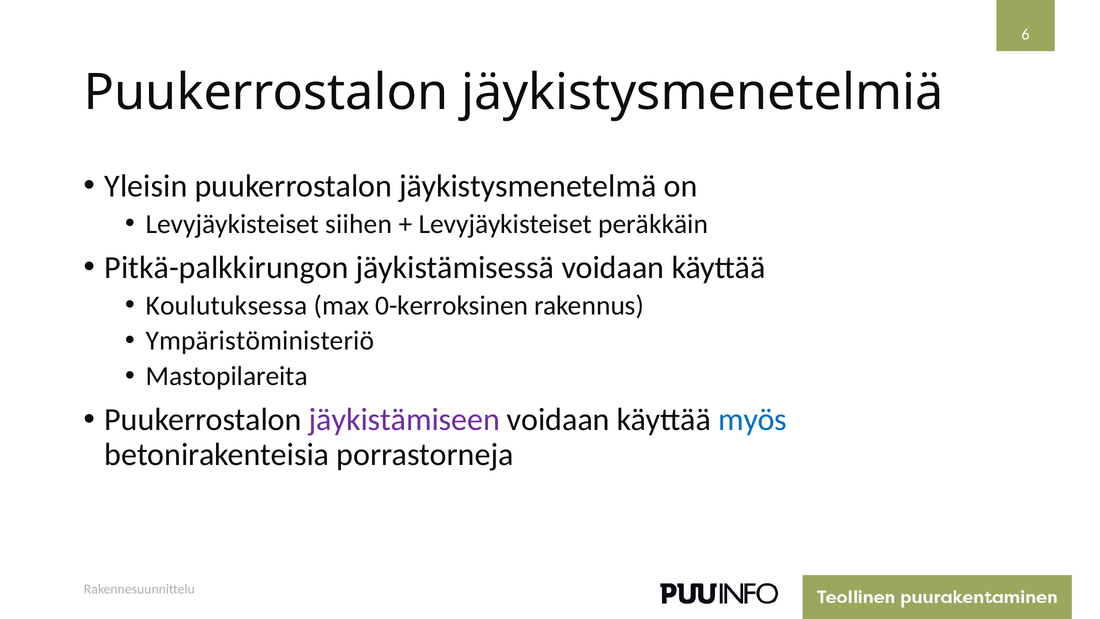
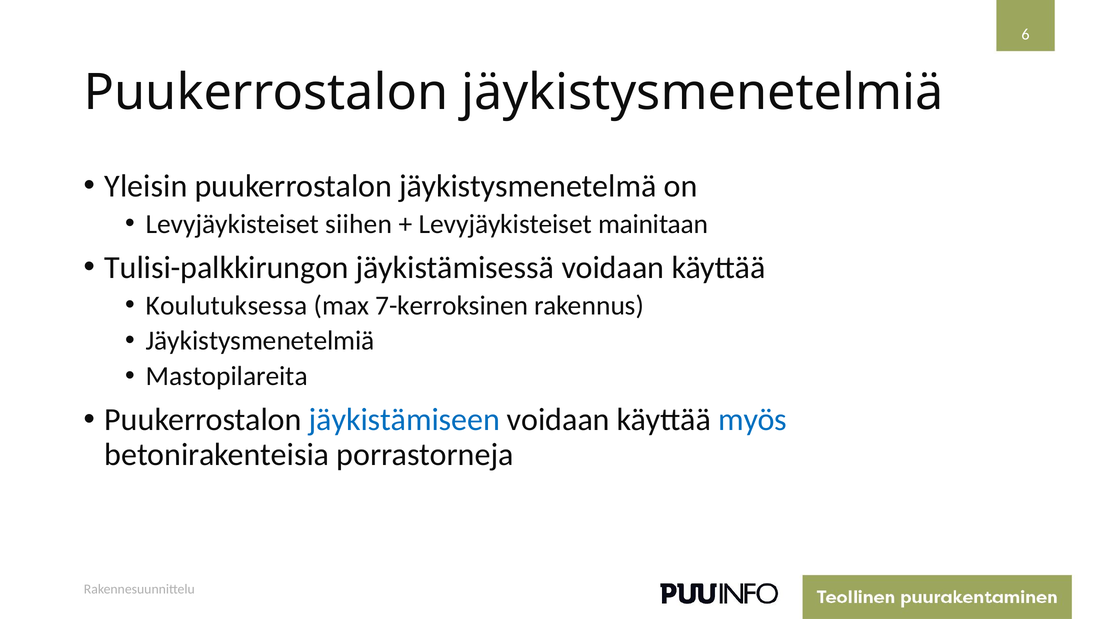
peräkkäin: peräkkäin -> mainitaan
Pitkä-palkkirungon: Pitkä-palkkirungon -> Tulisi-palkkirungon
0-kerroksinen: 0-kerroksinen -> 7-kerroksinen
Ympäristöministeriö at (260, 341): Ympäristöministeriö -> Jäykistysmenetelmiä
jäykistämiseen colour: purple -> blue
